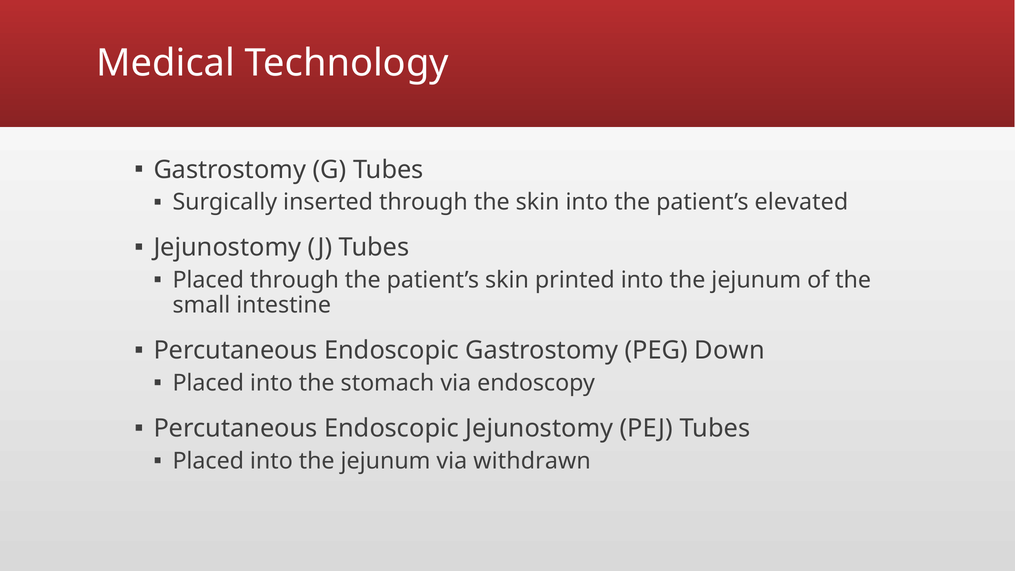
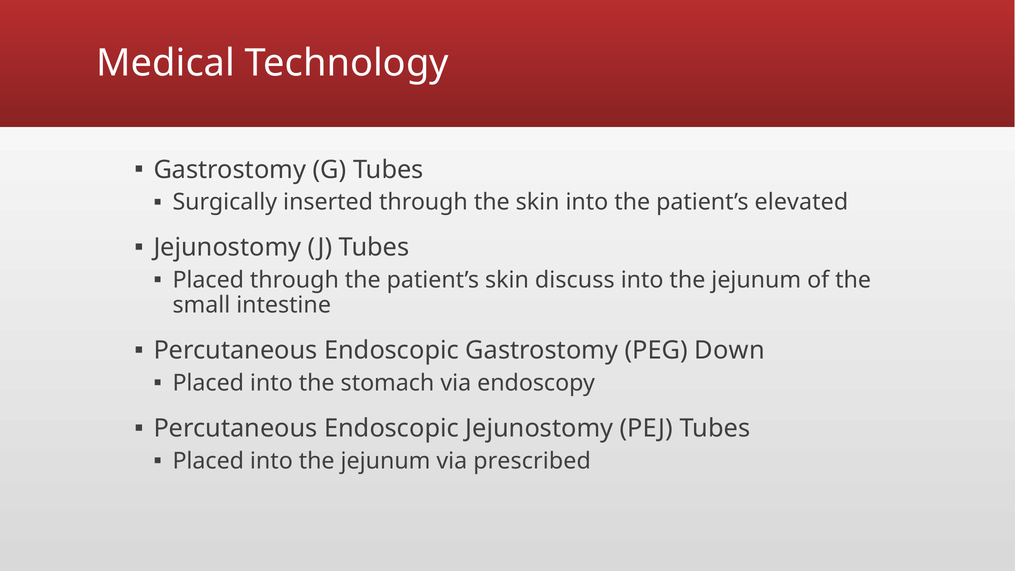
printed: printed -> discuss
withdrawn: withdrawn -> prescribed
